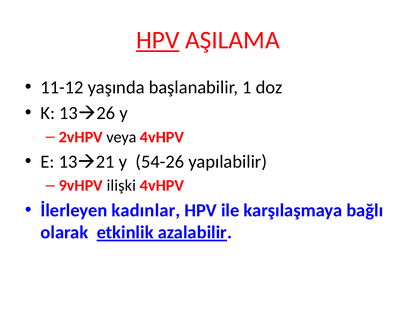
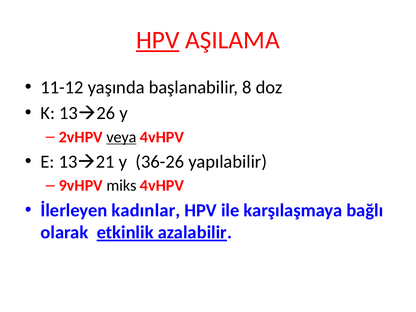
1: 1 -> 8
veya underline: none -> present
54-26: 54-26 -> 36-26
ilişki: ilişki -> miks
